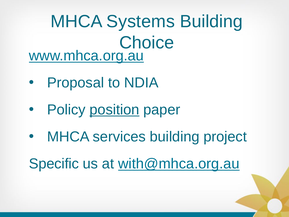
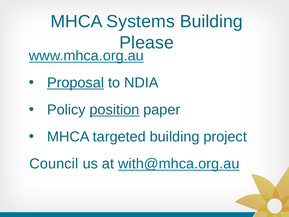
Choice: Choice -> Please
Proposal underline: none -> present
services: services -> targeted
Specific: Specific -> Council
